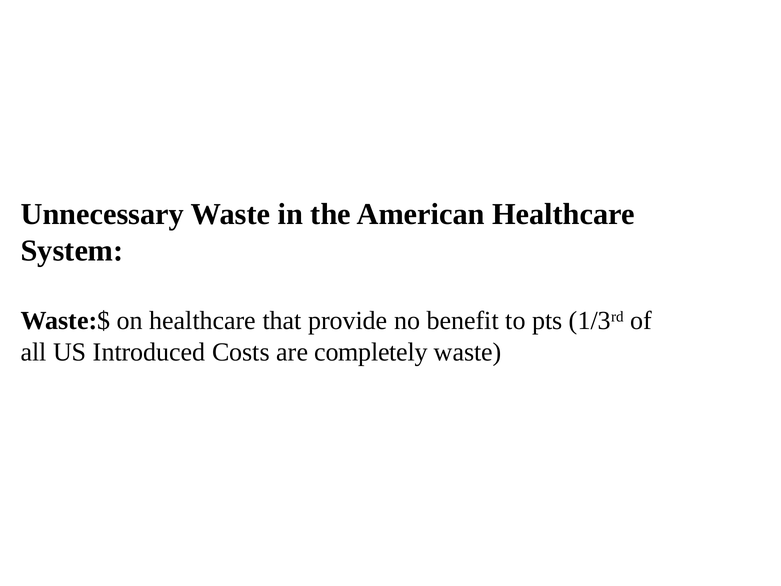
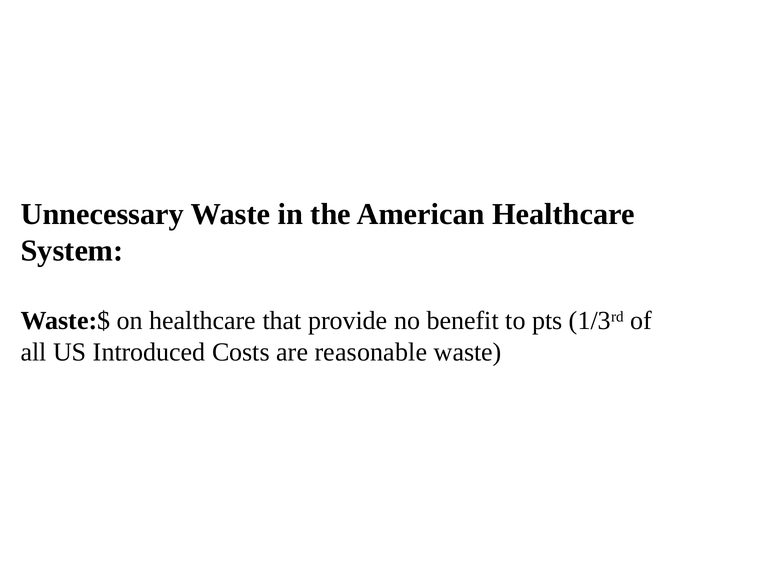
completely: completely -> reasonable
